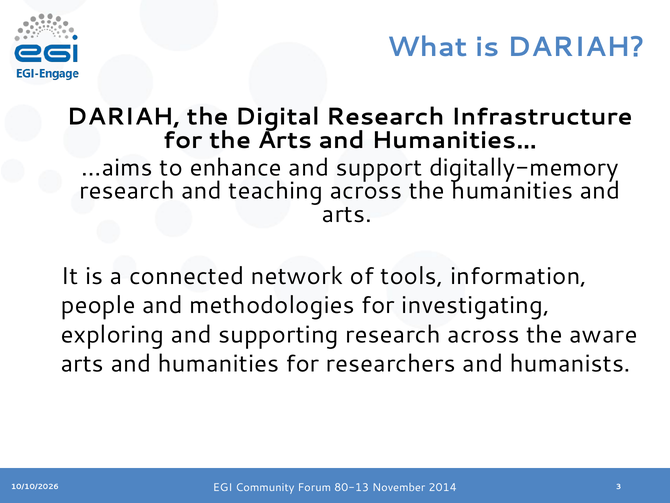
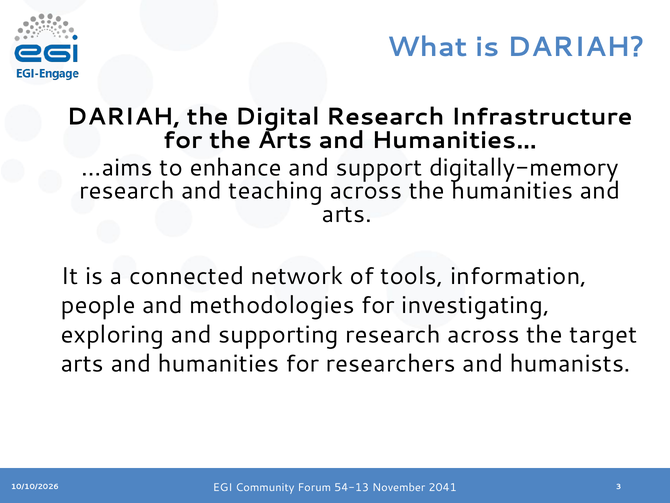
aware: aware -> target
80-13: 80-13 -> 54-13
2014: 2014 -> 2041
